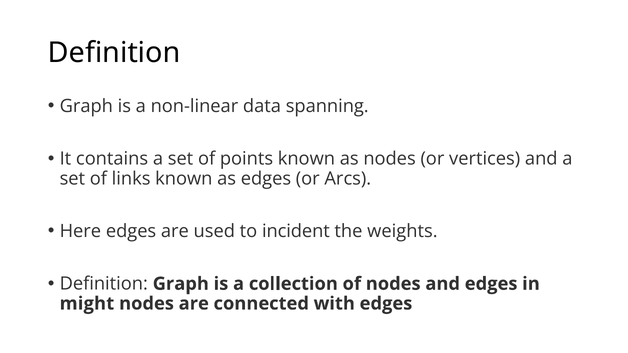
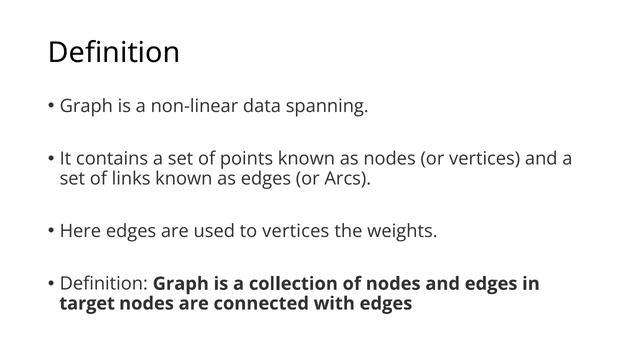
to incident: incident -> vertices
might: might -> target
